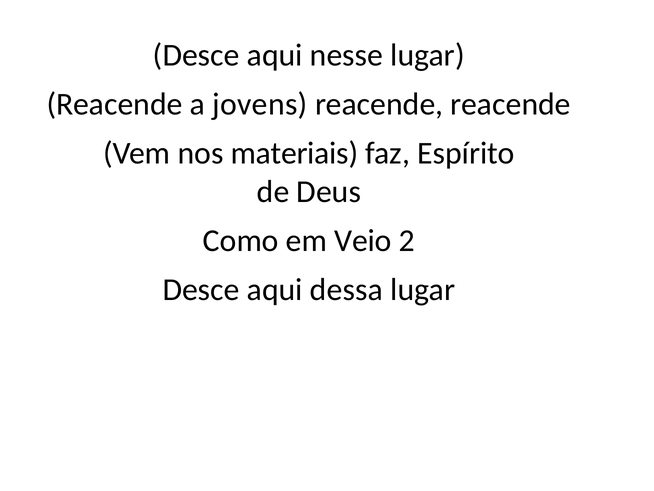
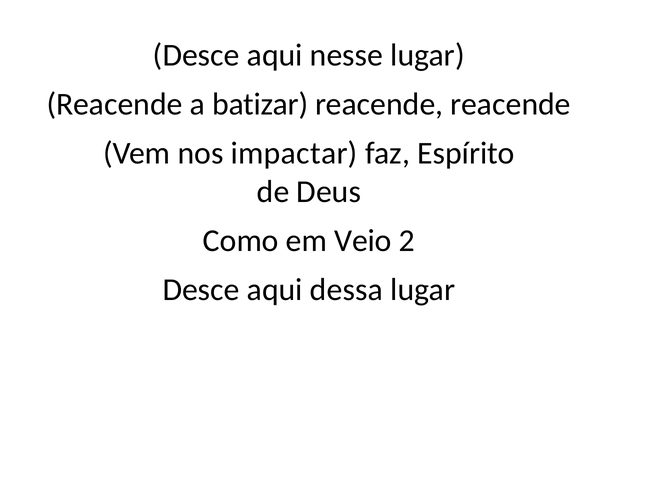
jovens: jovens -> batizar
materiais: materiais -> impactar
